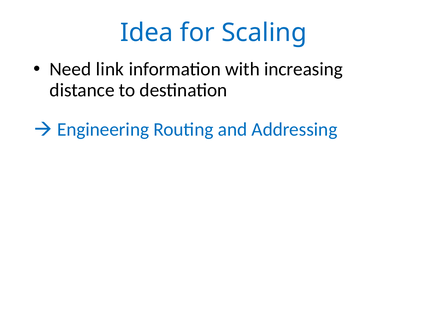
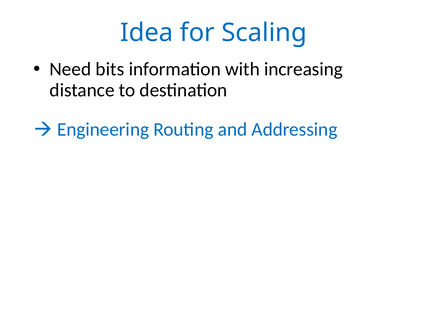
link: link -> bits
